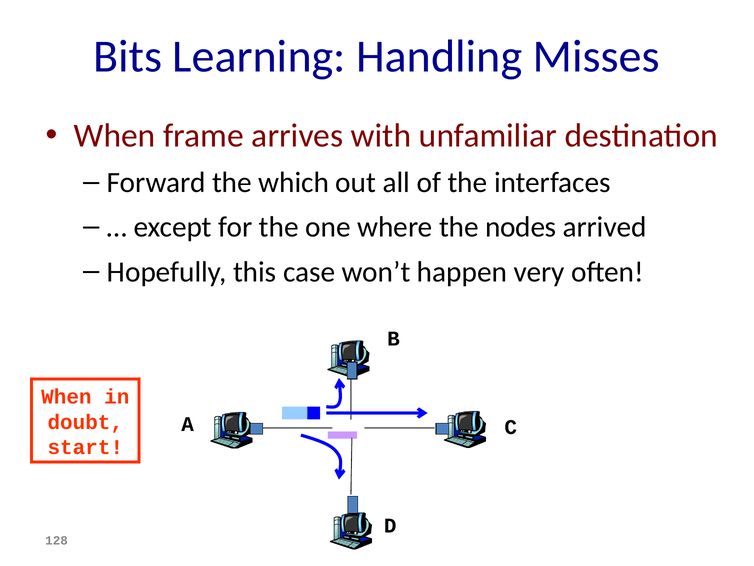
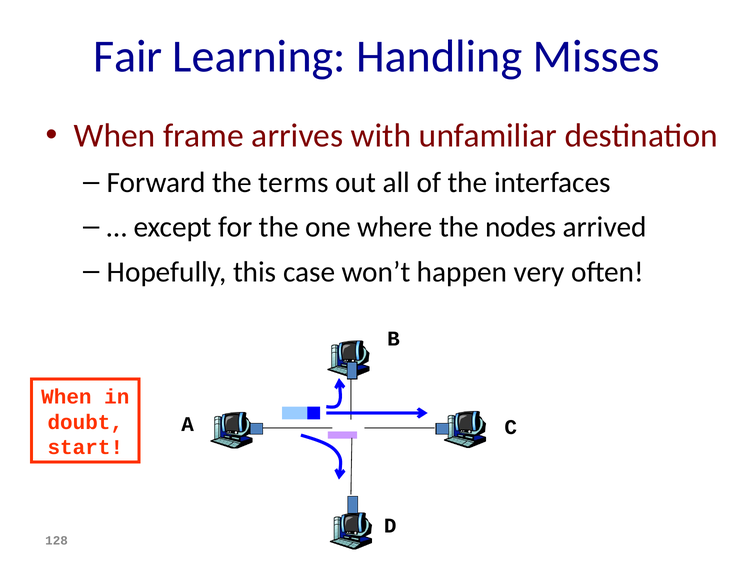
Bits: Bits -> Fair
which: which -> terms
